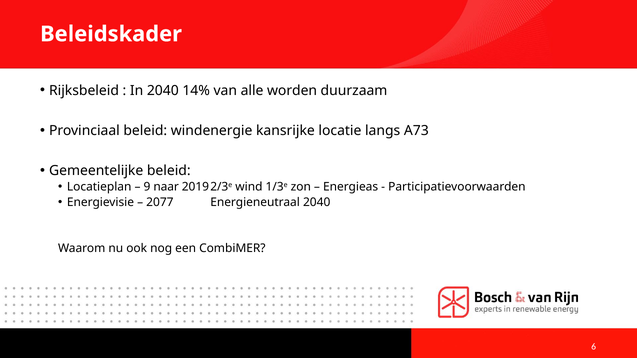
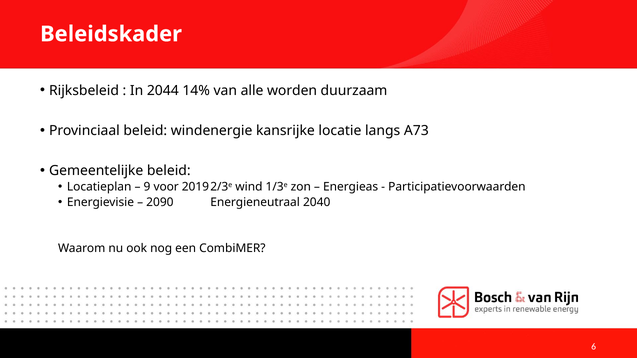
In 2040: 2040 -> 2044
naar: naar -> voor
2077: 2077 -> 2090
